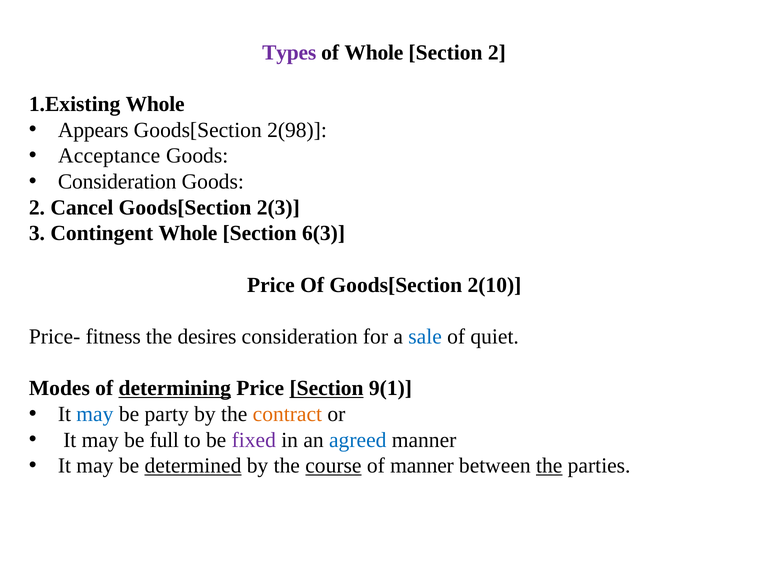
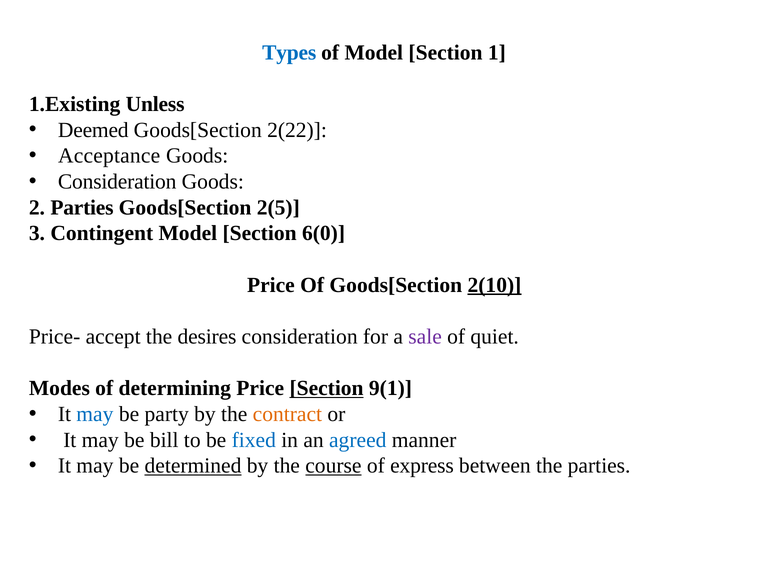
Types colour: purple -> blue
of Whole: Whole -> Model
Section 2: 2 -> 1
1.Existing Whole: Whole -> Unless
Appears: Appears -> Deemed
2(98: 2(98 -> 2(22
2 Cancel: Cancel -> Parties
2(3: 2(3 -> 2(5
Contingent Whole: Whole -> Model
6(3: 6(3 -> 6(0
2(10 underline: none -> present
fitness: fitness -> accept
sale colour: blue -> purple
determining underline: present -> none
full: full -> bill
fixed colour: purple -> blue
of manner: manner -> express
the at (549, 465) underline: present -> none
